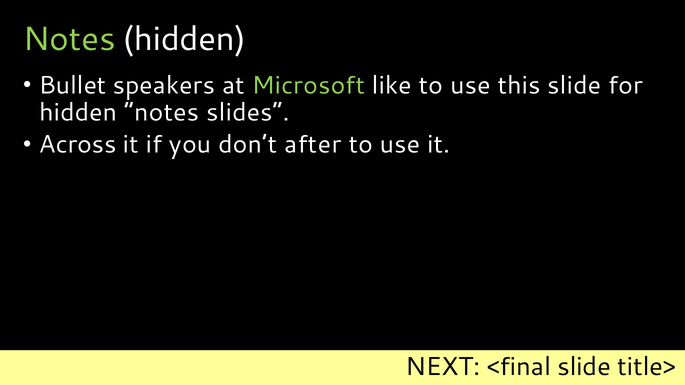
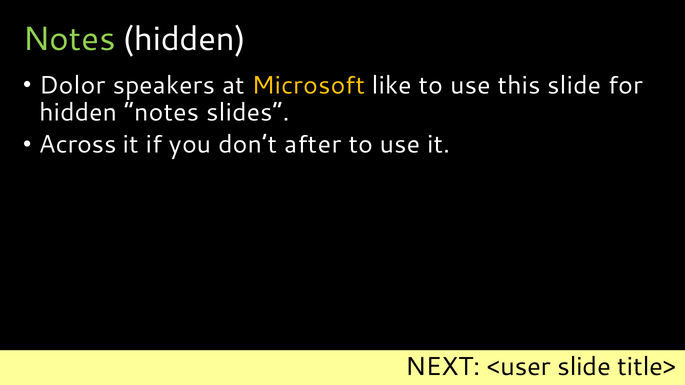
Bullet: Bullet -> Dolor
Microsoft colour: light green -> yellow
<final: <final -> <user
